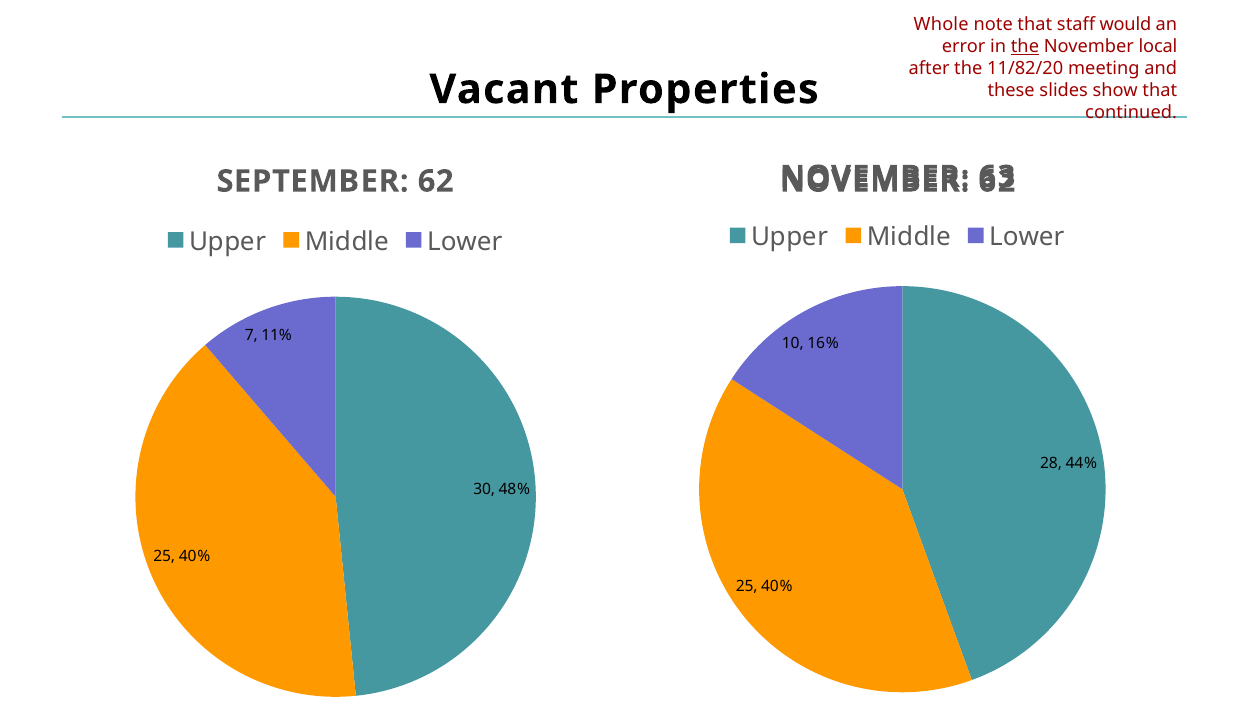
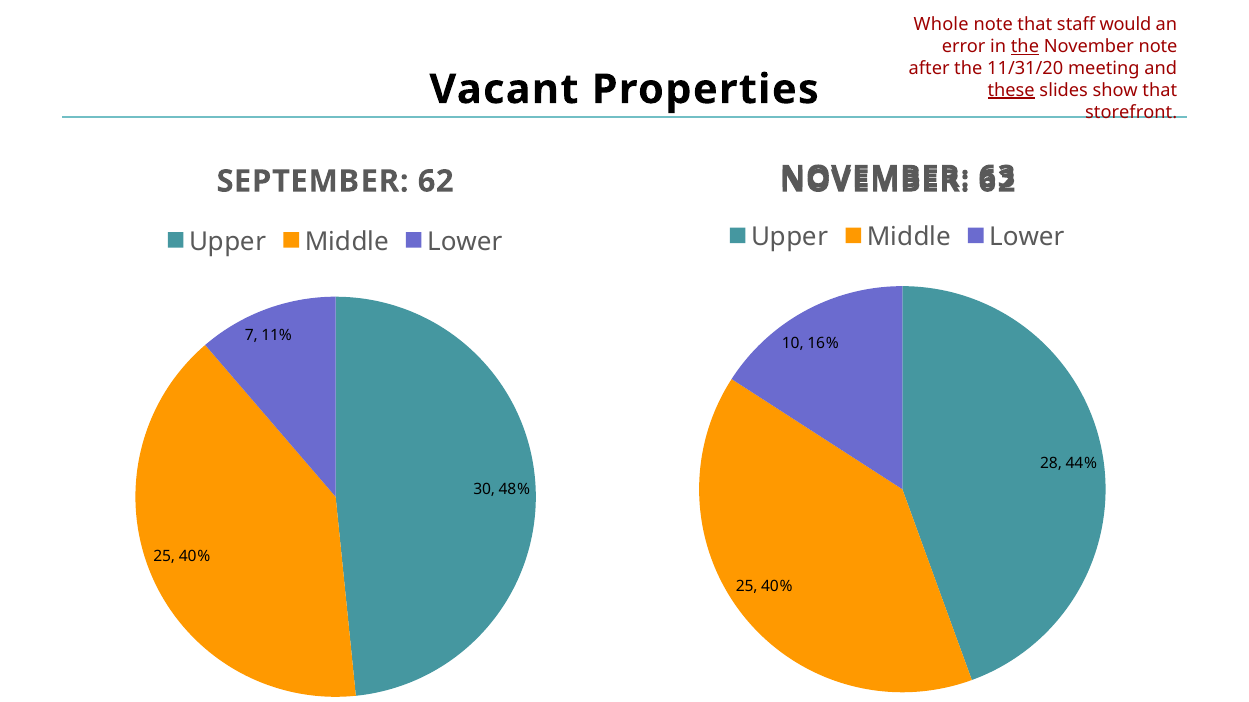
November local: local -> note
11/82/20: 11/82/20 -> 11/31/20
these underline: none -> present
continued: continued -> storefront
